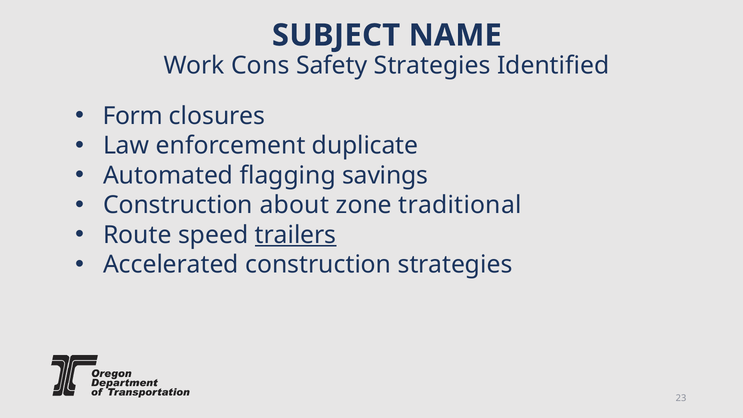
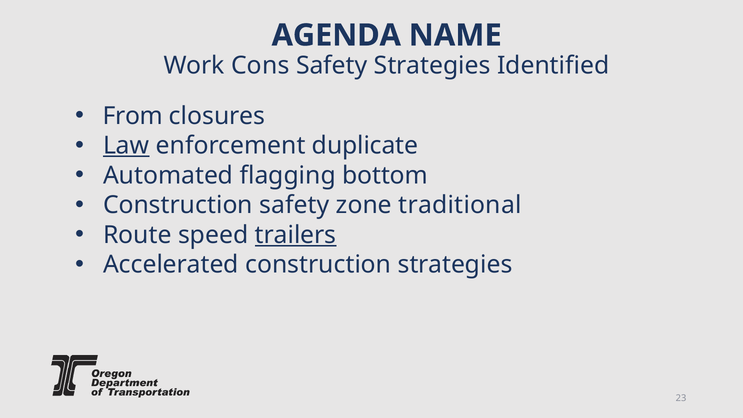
SUBJECT: SUBJECT -> AGENDA
Form: Form -> From
Law underline: none -> present
savings: savings -> bottom
Construction about: about -> safety
